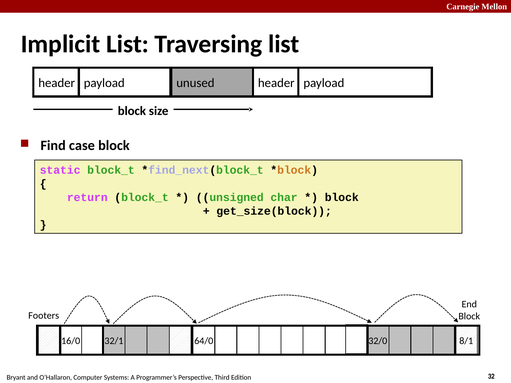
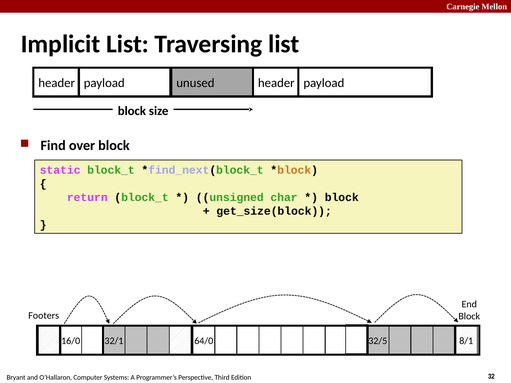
case: case -> over
32/0: 32/0 -> 32/5
